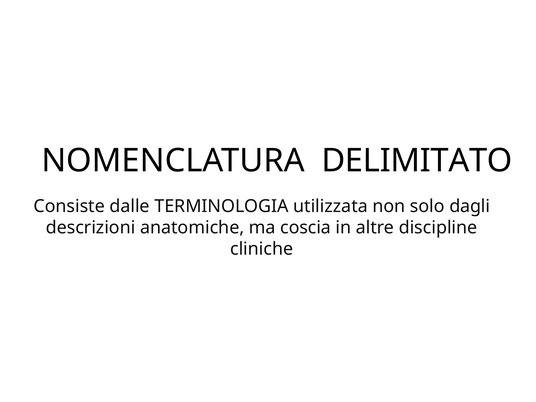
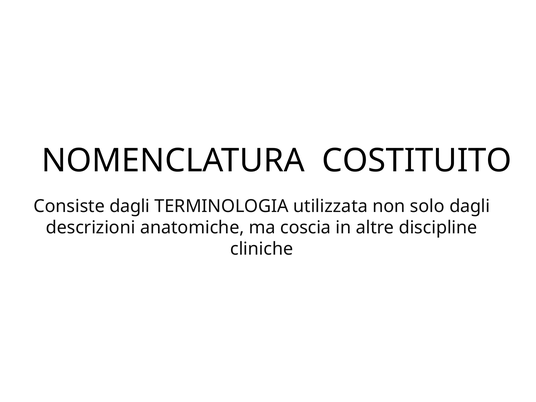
DELIMITATO: DELIMITATO -> COSTITUITO
Consiste dalle: dalle -> dagli
